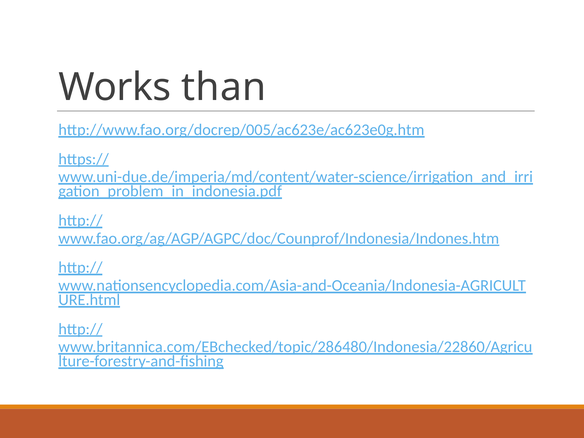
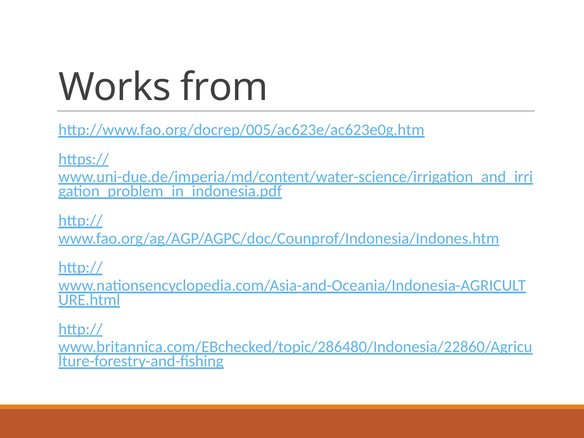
than: than -> from
